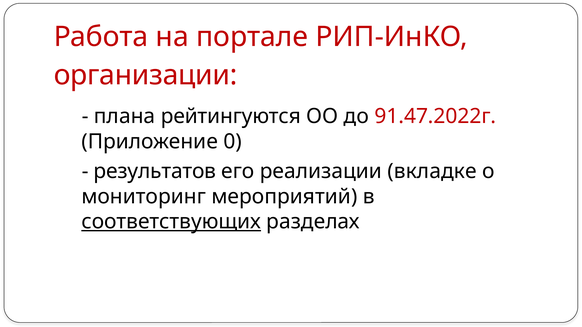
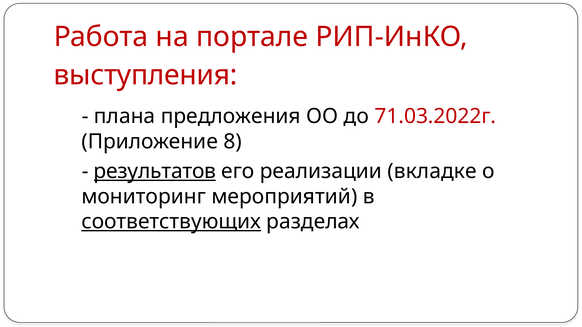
организации: организации -> выступления
рейтингуются: рейтингуются -> предложения
91.47.2022г: 91.47.2022г -> 71.03.2022г
0: 0 -> 8
результатов underline: none -> present
